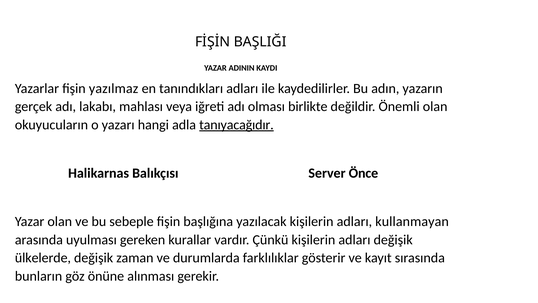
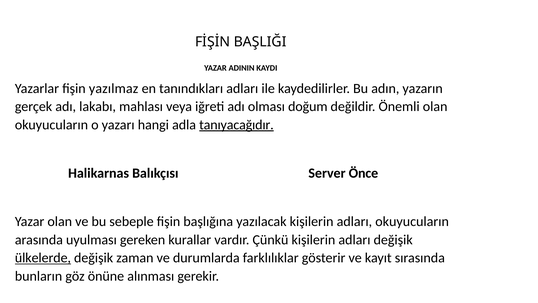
birlikte: birlikte -> doğum
adları kullanmayan: kullanmayan -> okuyucuların
ülkelerde underline: none -> present
